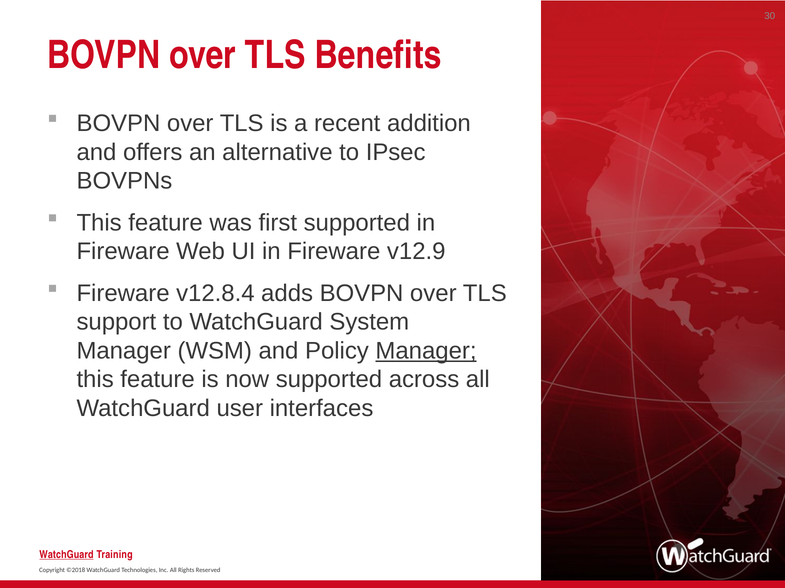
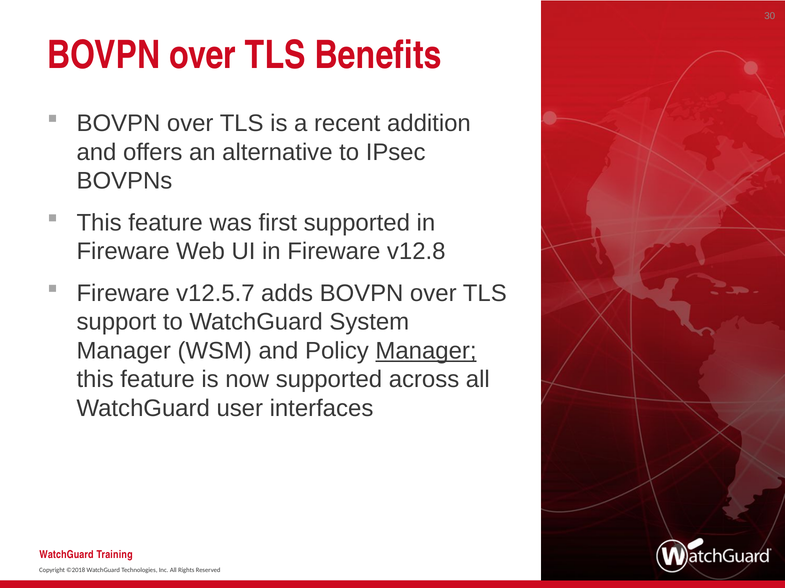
v12.9: v12.9 -> v12.8
v12.8.4: v12.8.4 -> v12.5.7
WatchGuard at (66, 555) underline: present -> none
